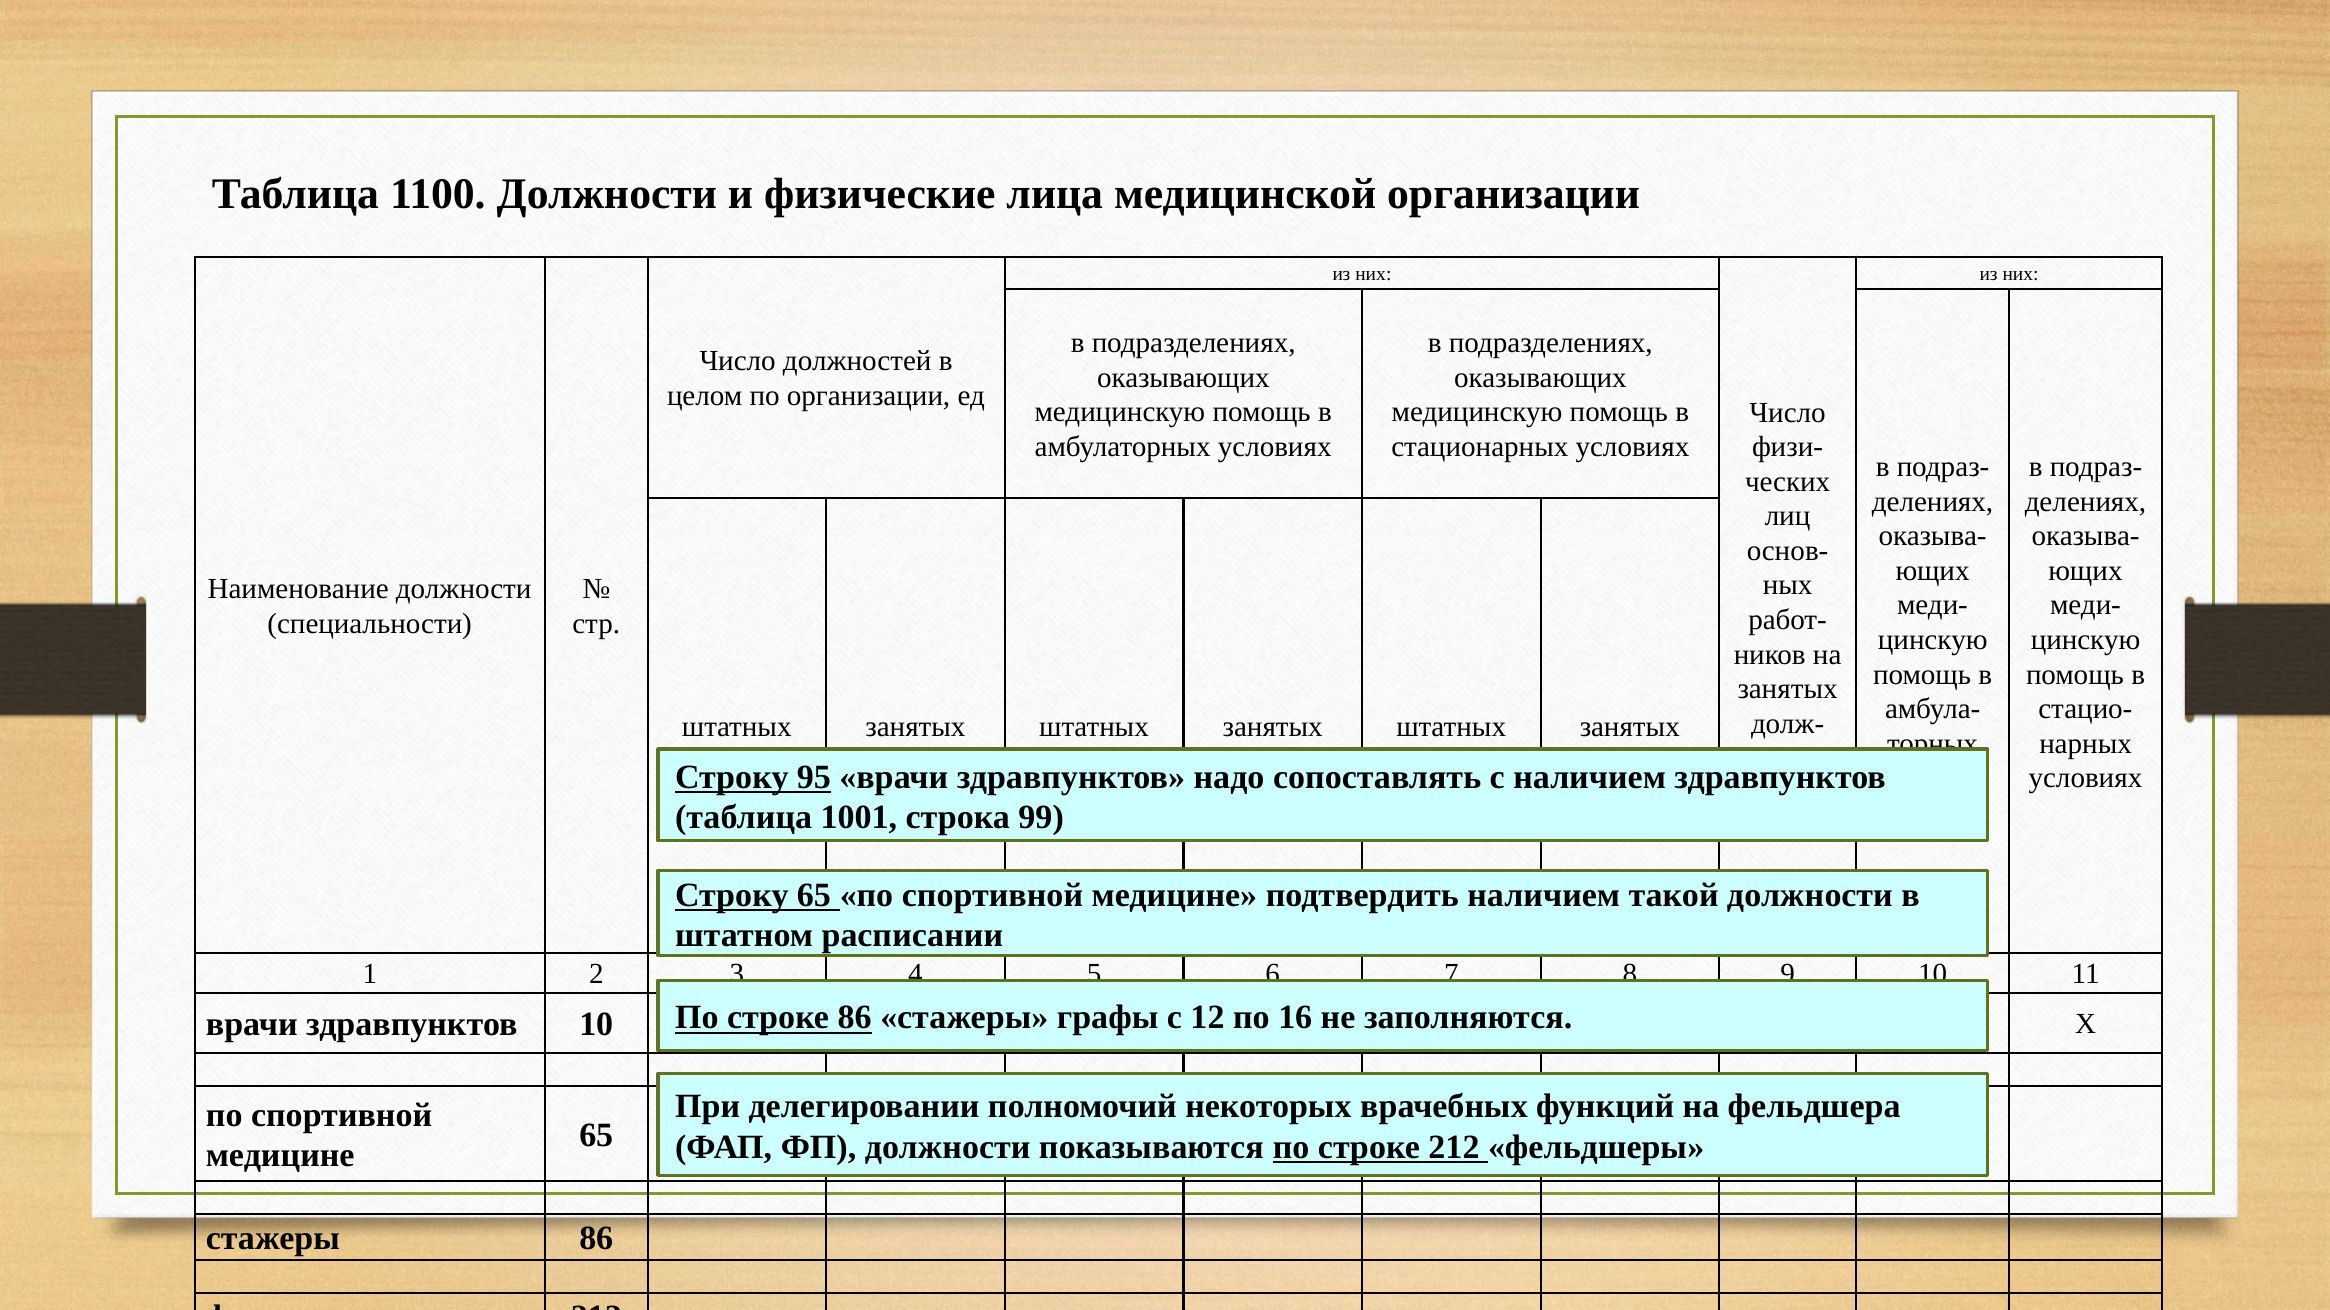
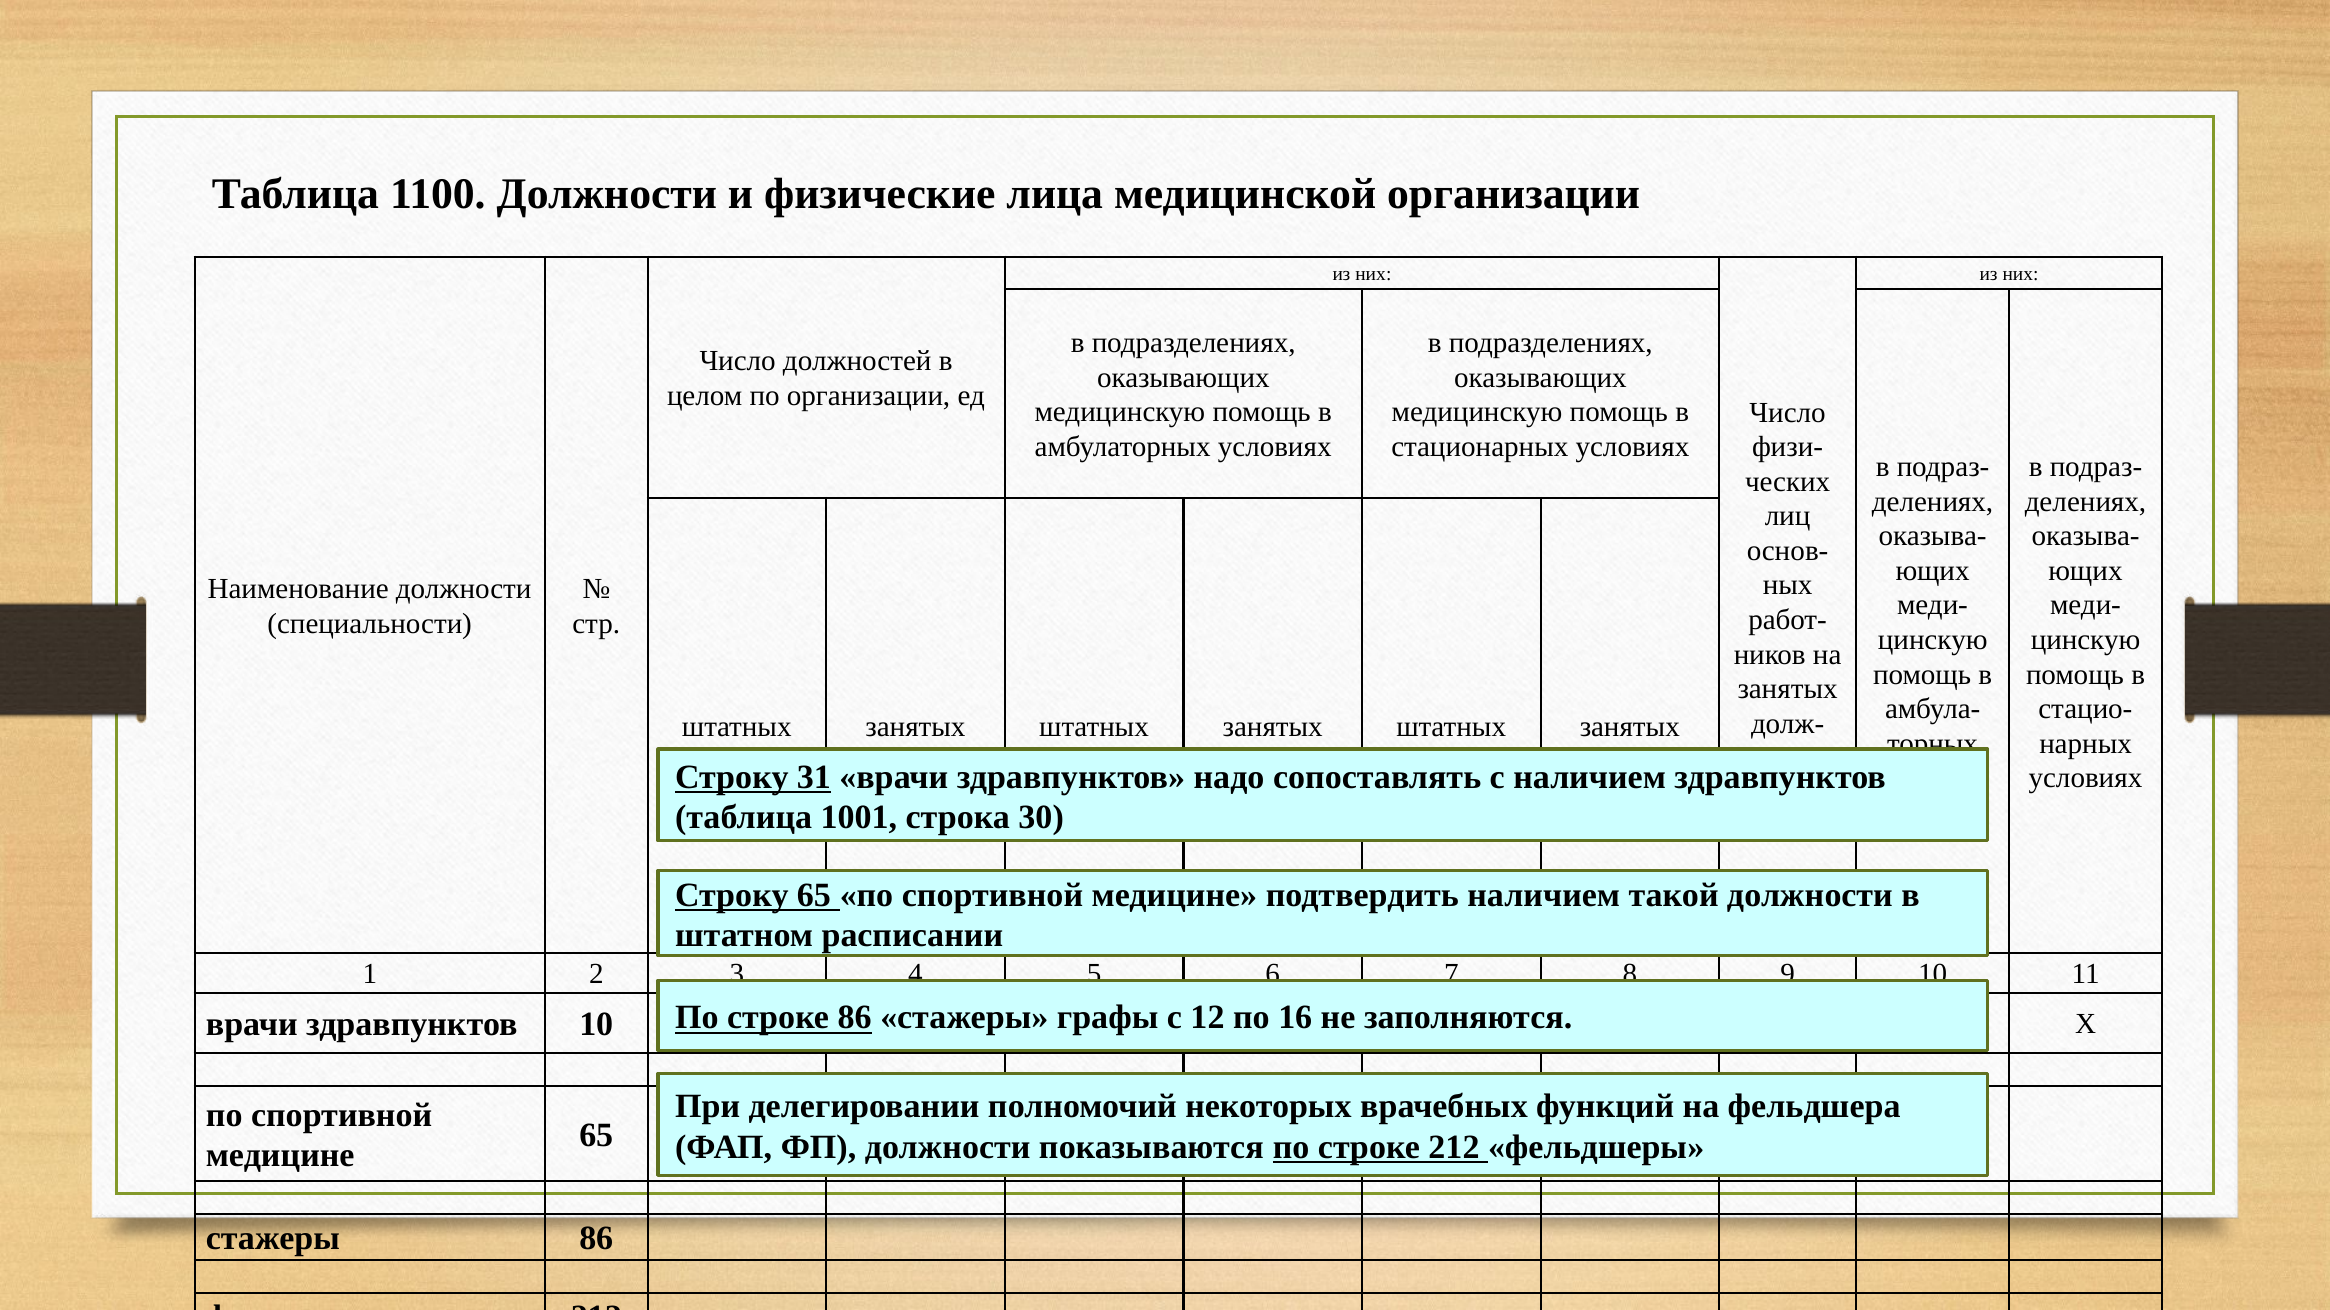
95: 95 -> 31
99: 99 -> 30
